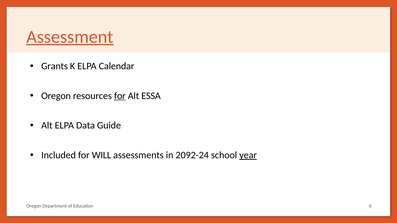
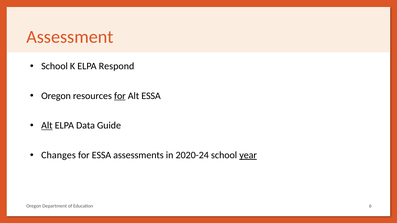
Assessment underline: present -> none
Grants at (55, 66): Grants -> School
Calendar: Calendar -> Respond
Alt at (47, 126) underline: none -> present
Included: Included -> Changes
for WILL: WILL -> ESSA
2092-24: 2092-24 -> 2020-24
